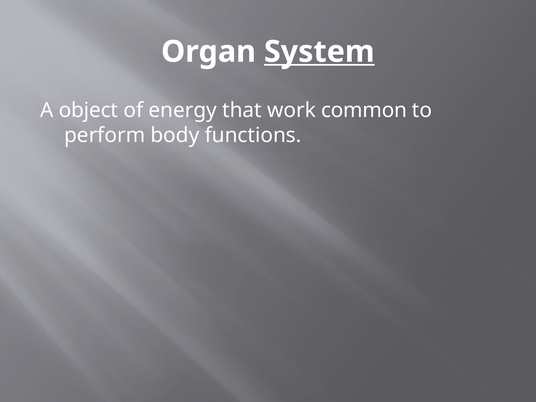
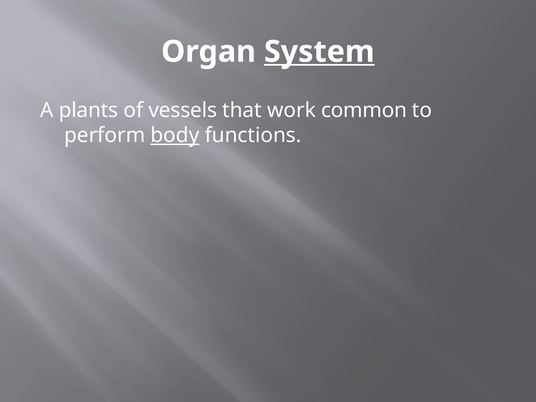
object: object -> plants
energy: energy -> vessels
body underline: none -> present
